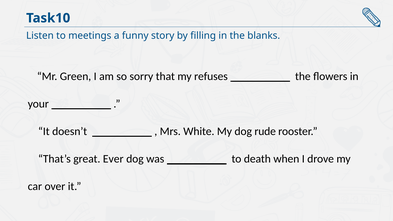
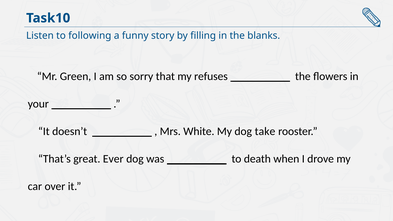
meetings: meetings -> following
rude: rude -> take
